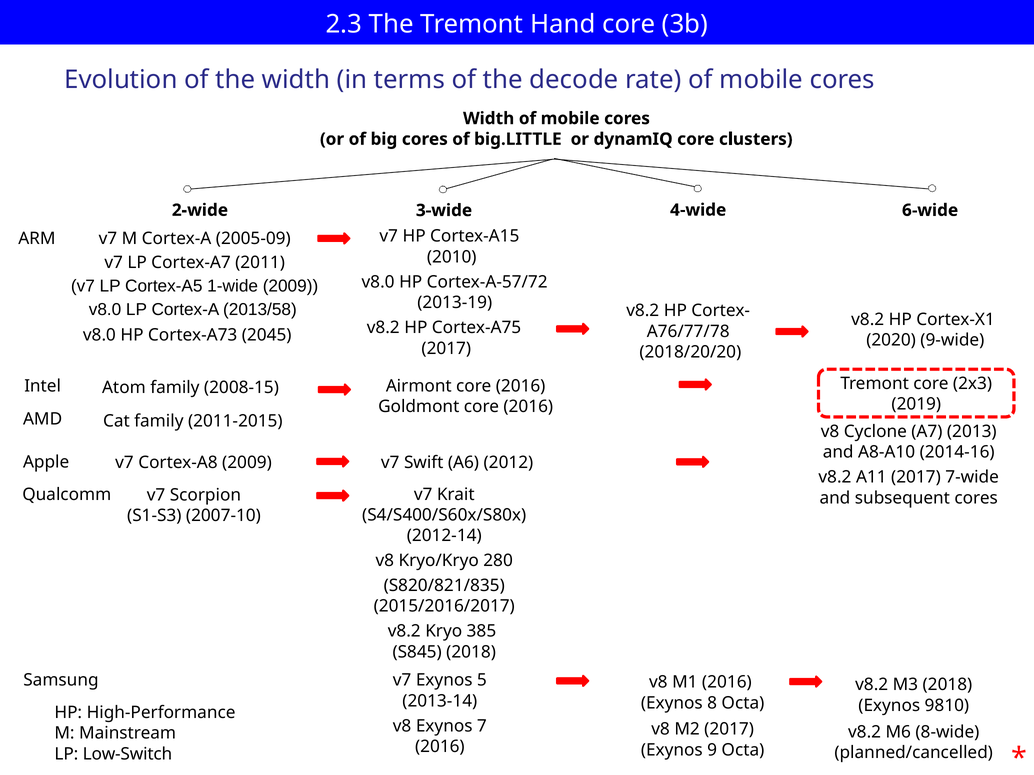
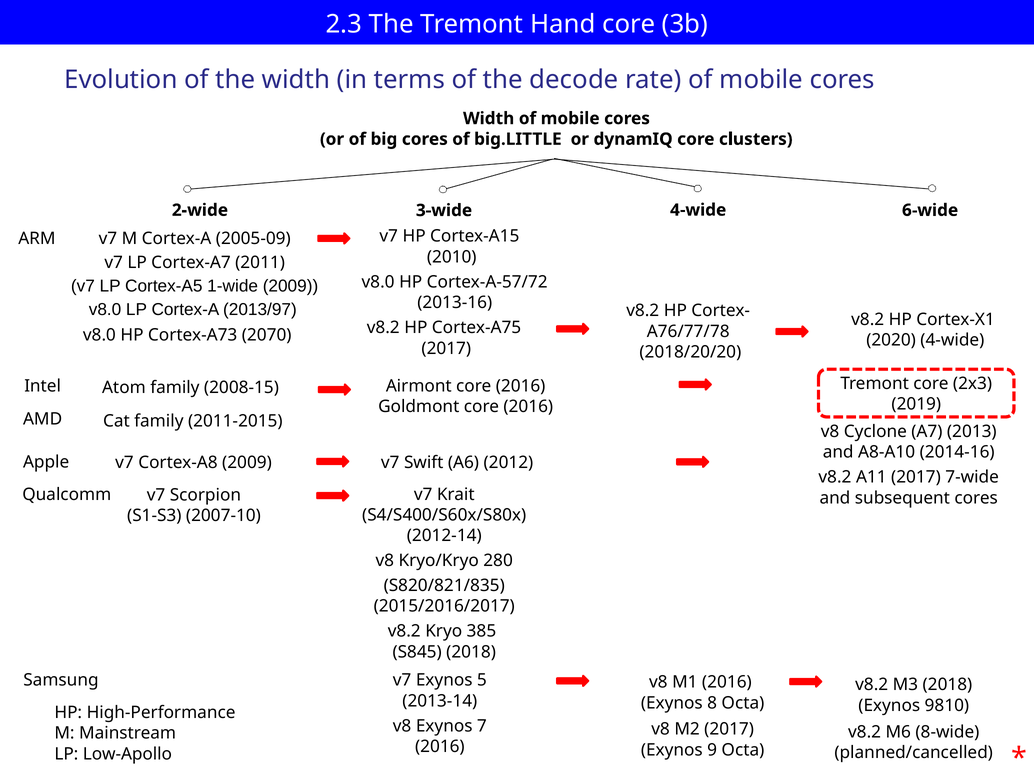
2013-19: 2013-19 -> 2013-16
2013/58: 2013/58 -> 2013/97
2045: 2045 -> 2070
2020 9-wide: 9-wide -> 4-wide
Low-Switch: Low-Switch -> Low-Apollo
